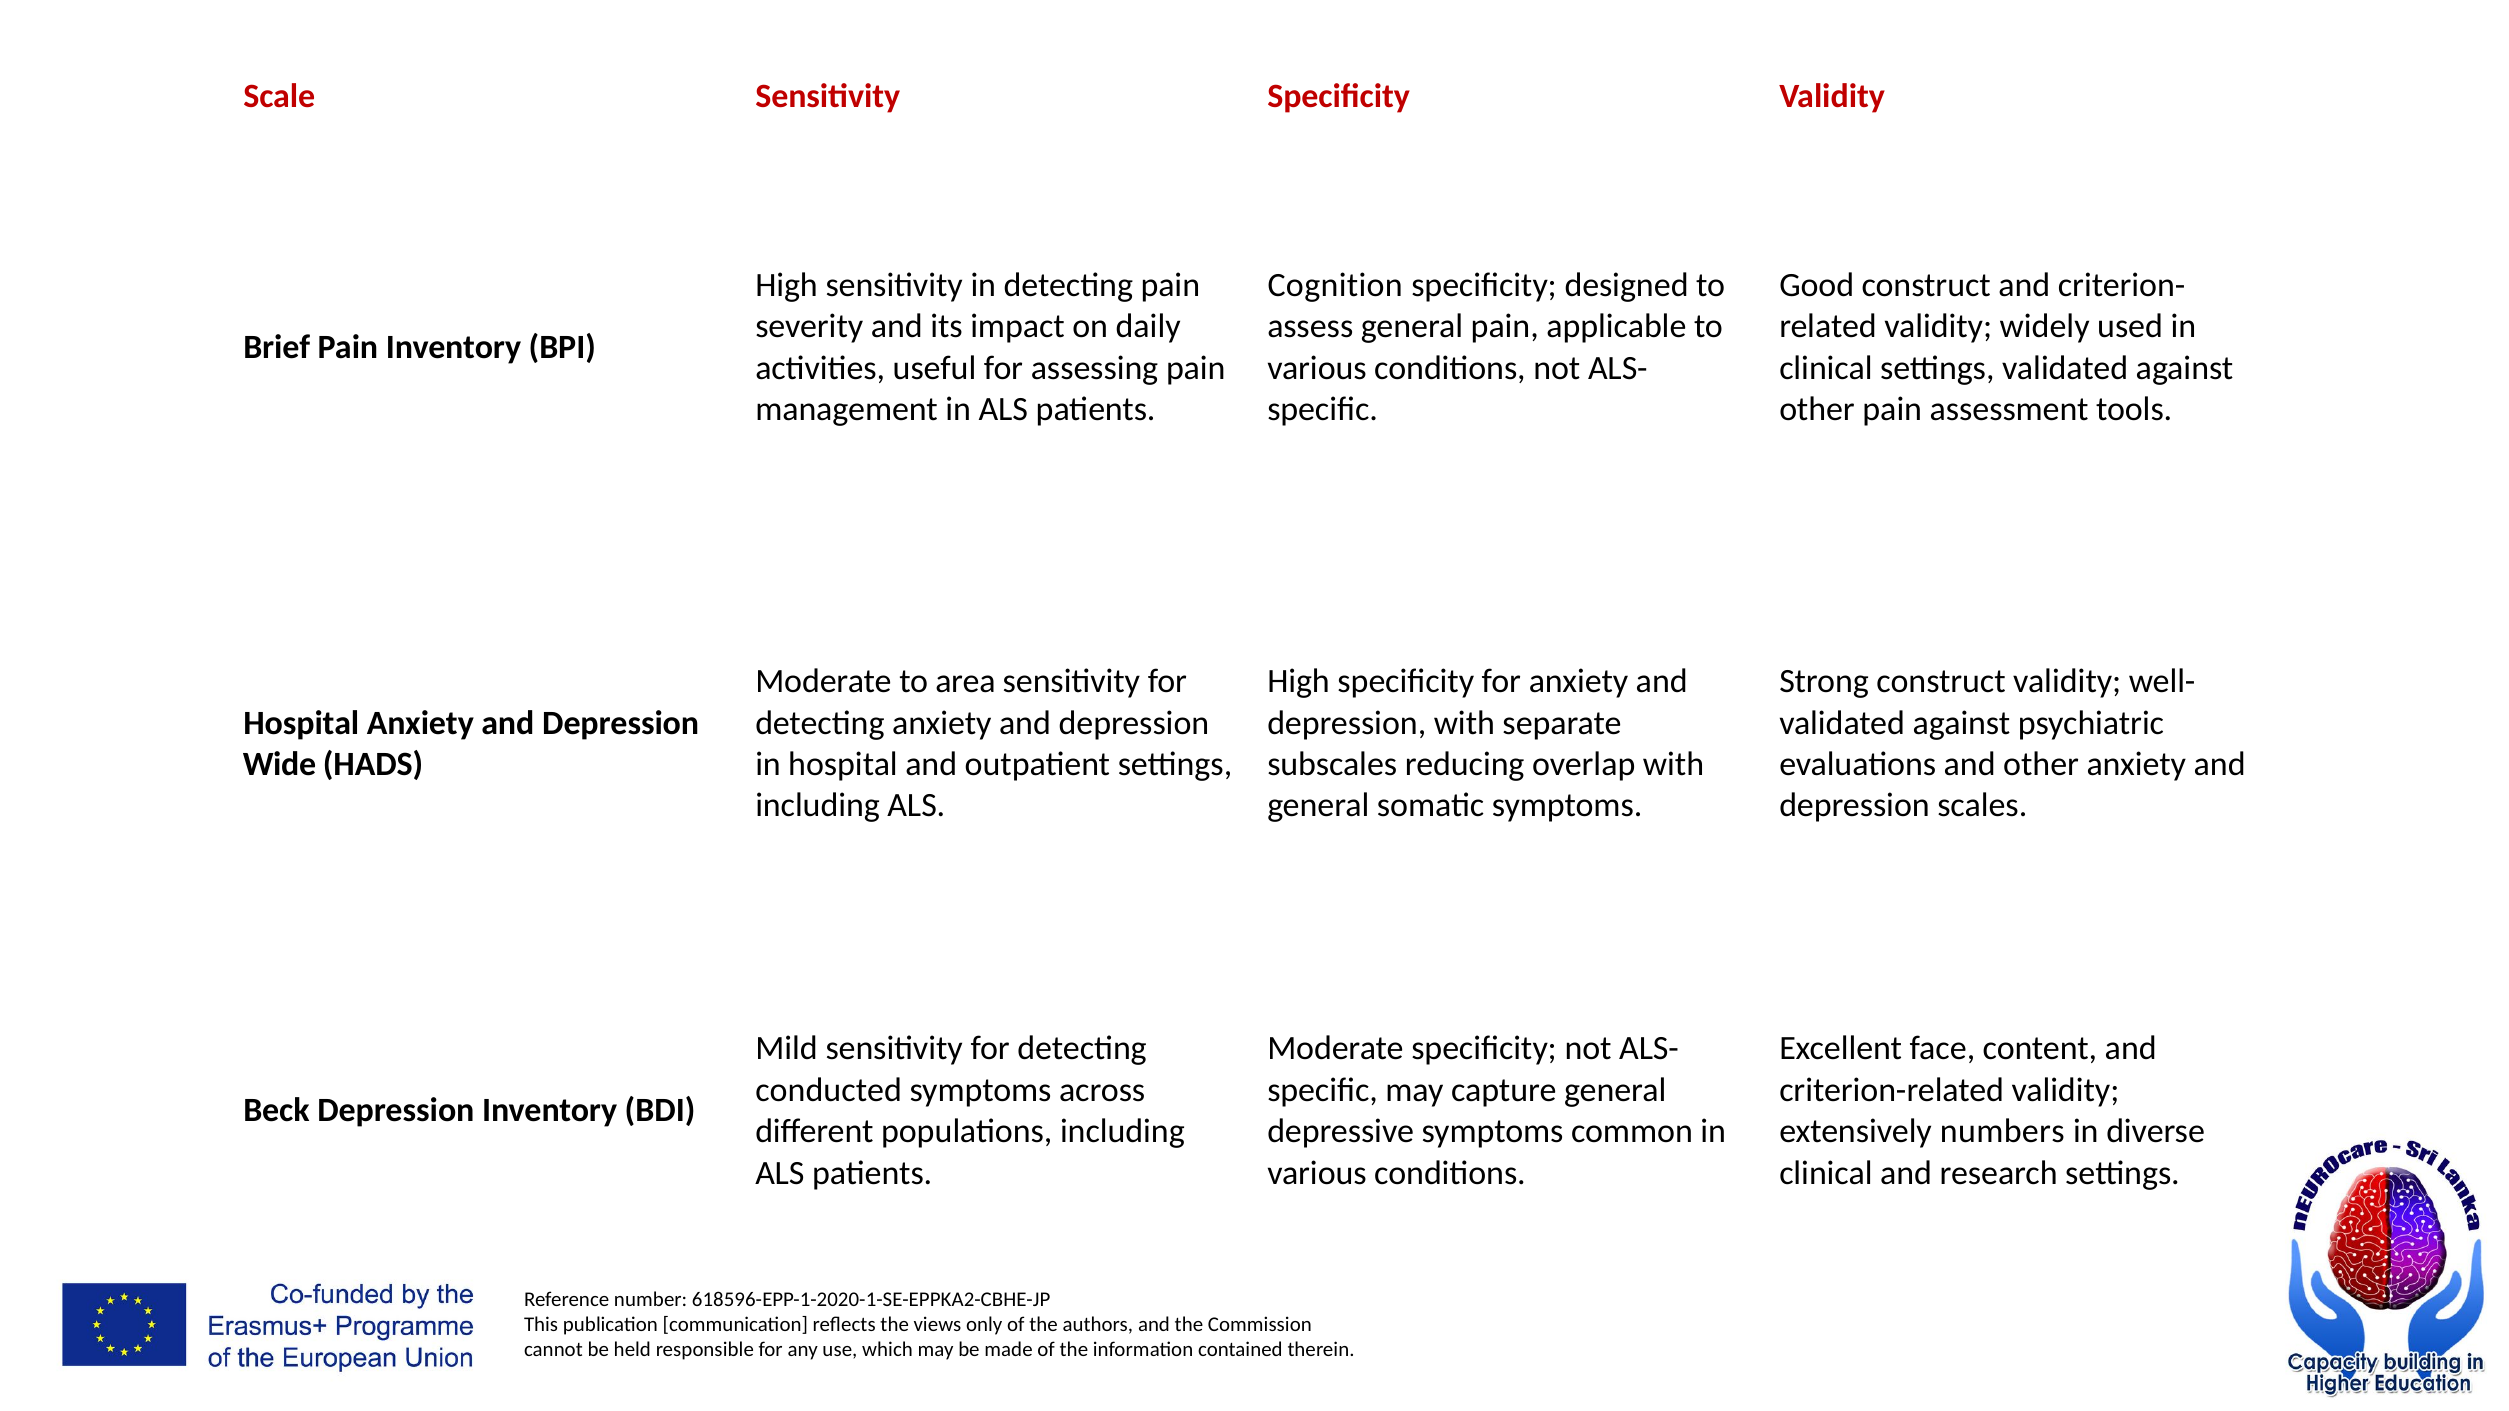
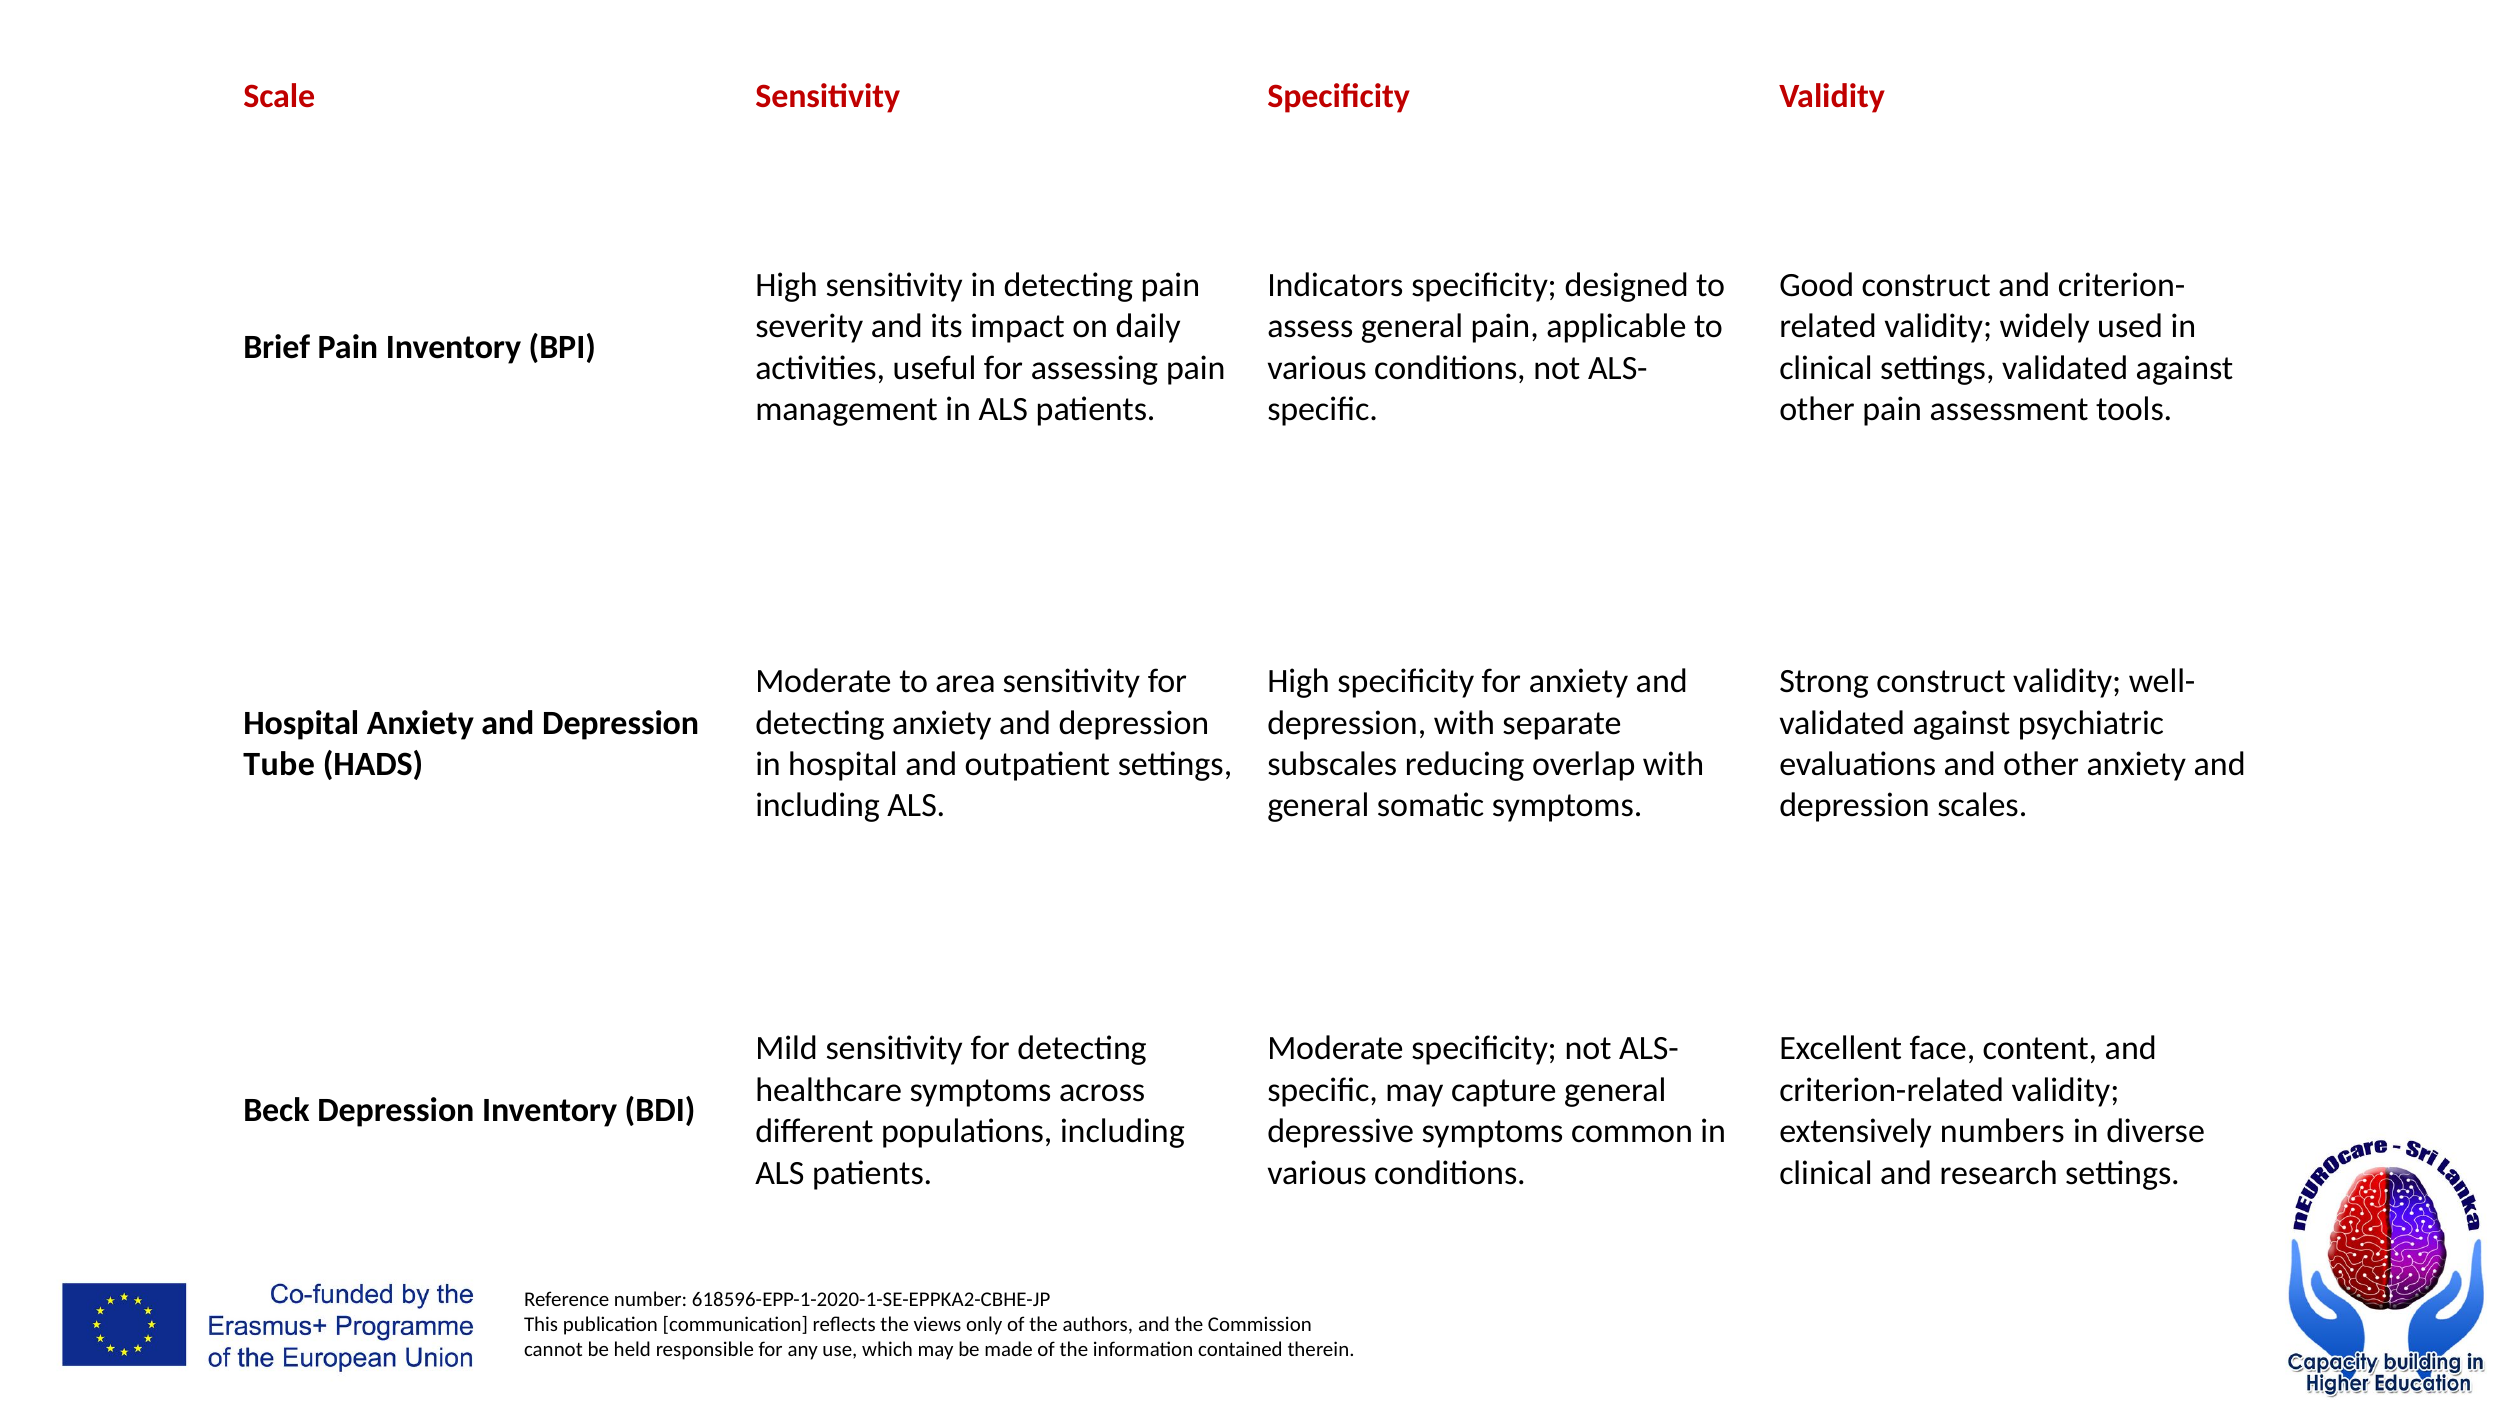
Cognition: Cognition -> Indicators
Wide: Wide -> Tube
conducted: conducted -> healthcare
